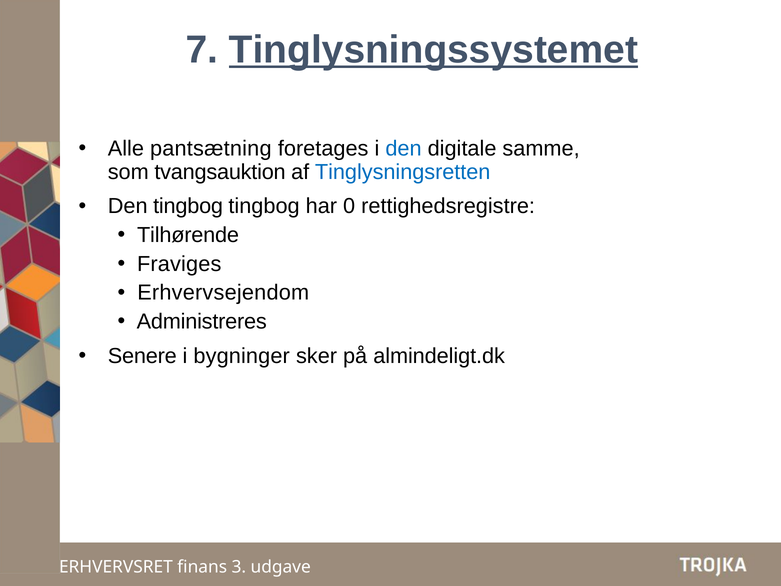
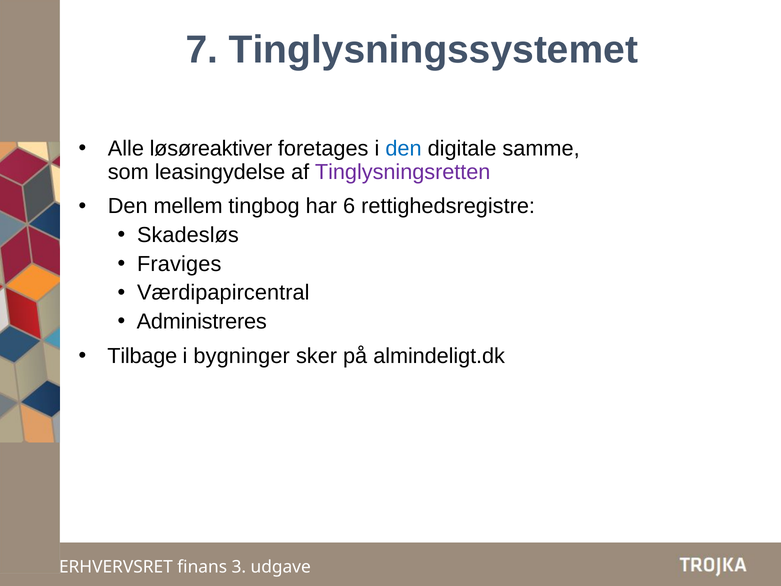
Tinglysningssystemet underline: present -> none
pantsætning: pantsætning -> løsøreaktiver
tvangsauktion: tvangsauktion -> leasingydelse
Tinglysningsretten colour: blue -> purple
Den tingbog: tingbog -> mellem
0: 0 -> 6
Tilhørende: Tilhørende -> Skadesløs
Erhvervsejendom: Erhvervsejendom -> Værdipapircentral
Senere: Senere -> Tilbage
